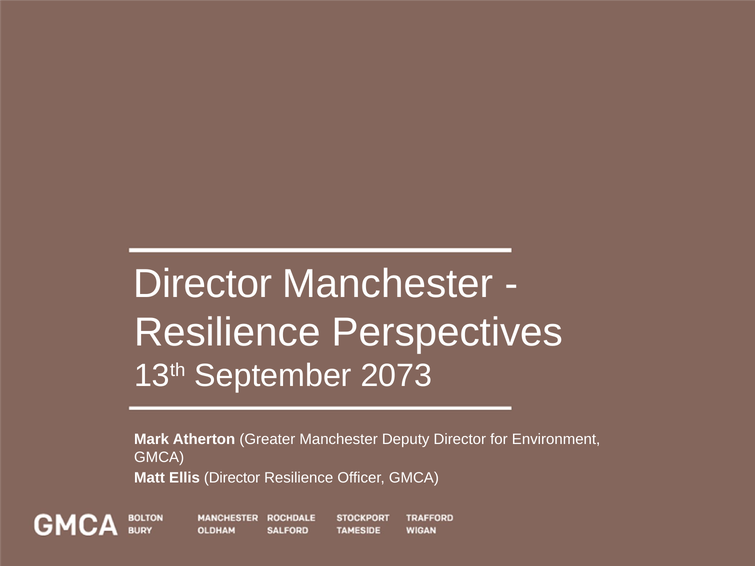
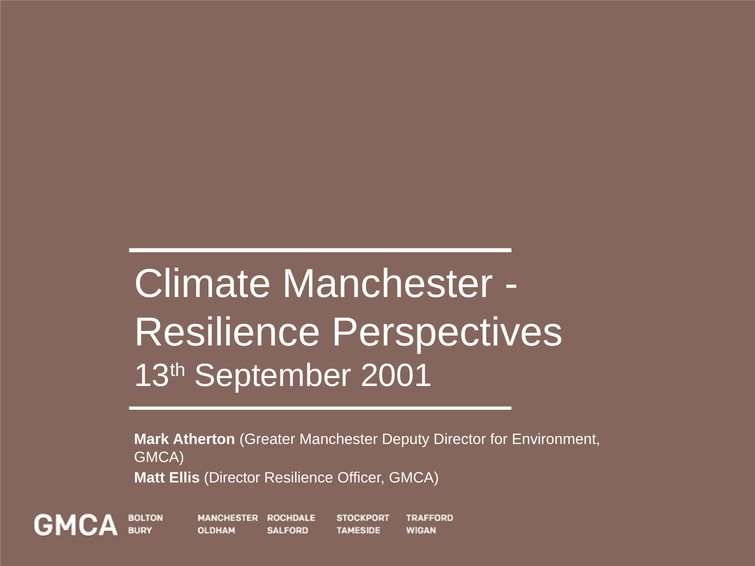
Director at (203, 284): Director -> Climate
2073: 2073 -> 2001
